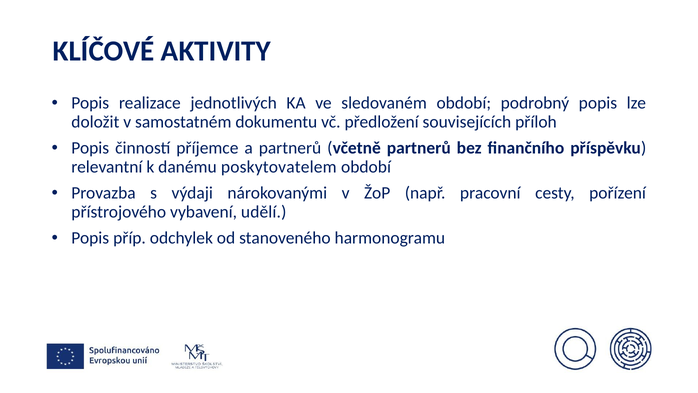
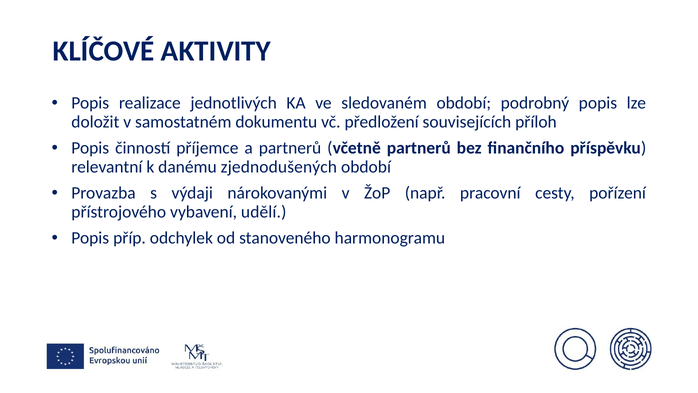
poskytovatelem: poskytovatelem -> zjednodušených
